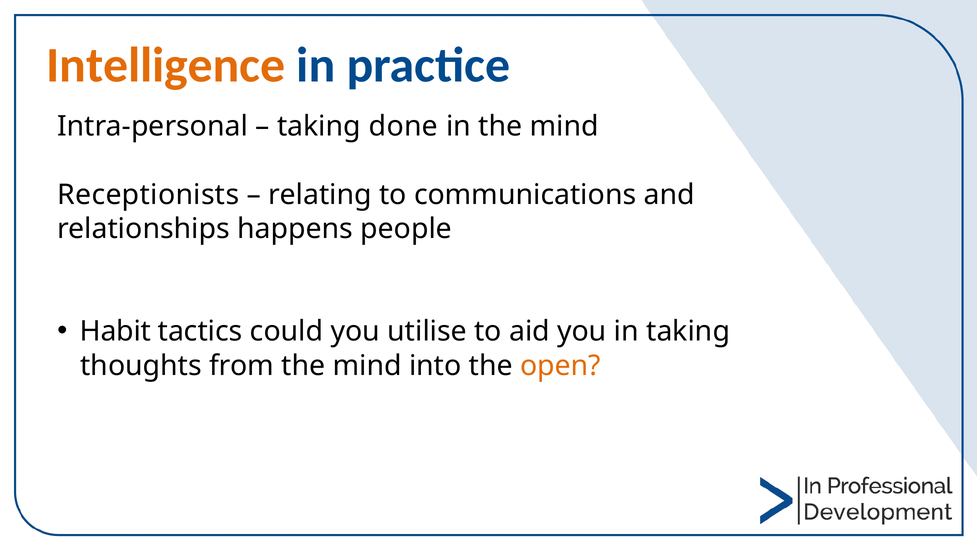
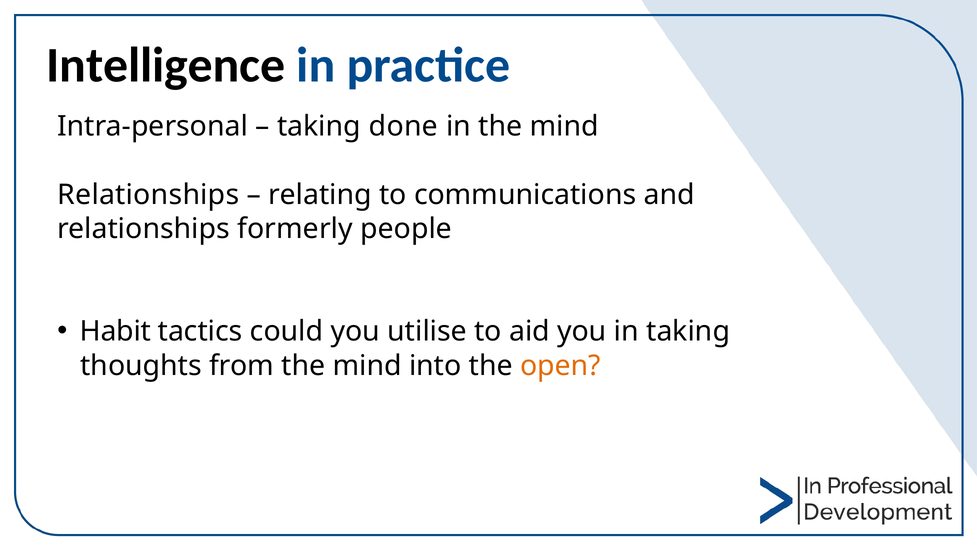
Intelligence colour: orange -> black
Receptionists at (148, 195): Receptionists -> Relationships
happens: happens -> formerly
